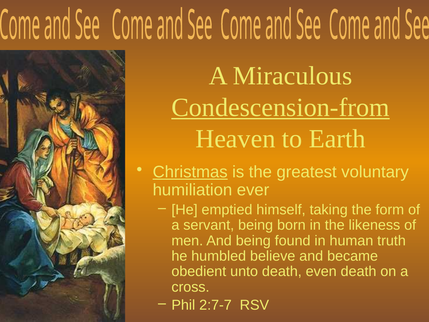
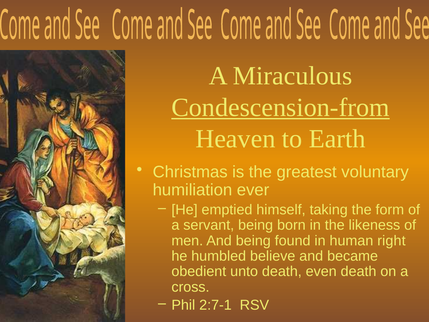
Christmas underline: present -> none
truth: truth -> right
2:7-7: 2:7-7 -> 2:7-1
